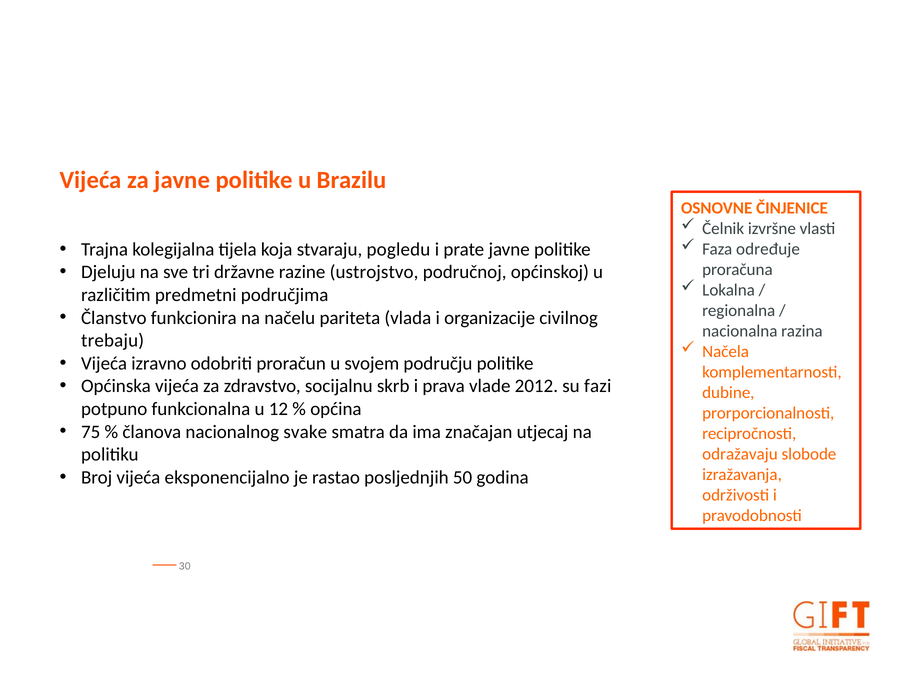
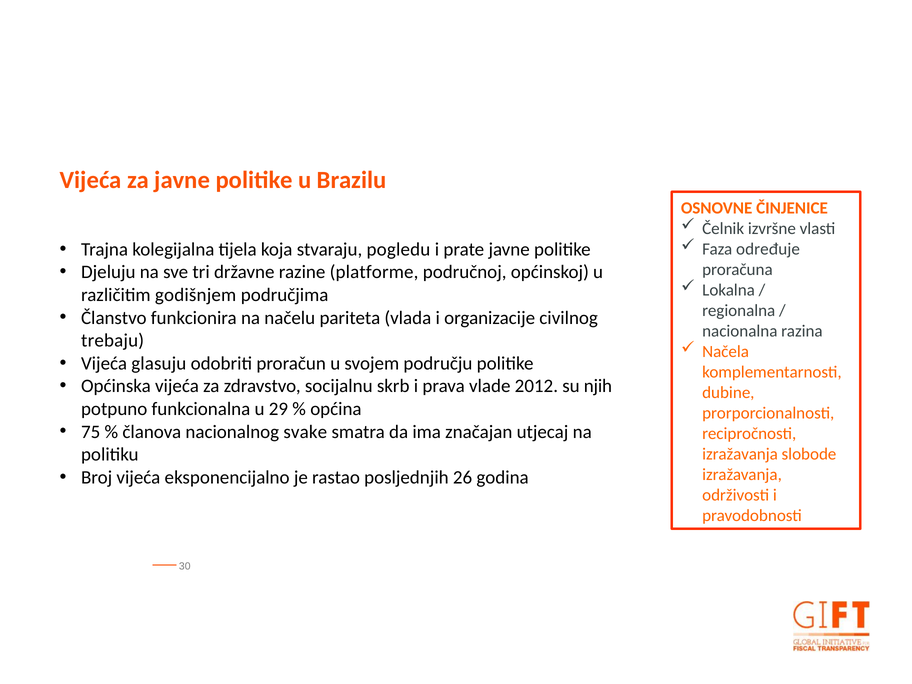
ustrojstvo: ustrojstvo -> platforme
predmetni: predmetni -> godišnjem
izravno: izravno -> glasuju
fazi: fazi -> njih
12: 12 -> 29
odražavaju at (740, 454): odražavaju -> izražavanja
50: 50 -> 26
